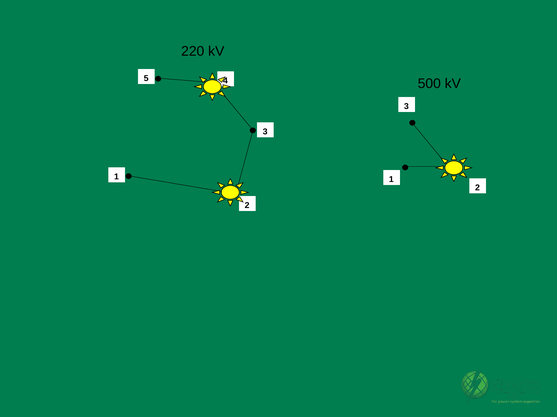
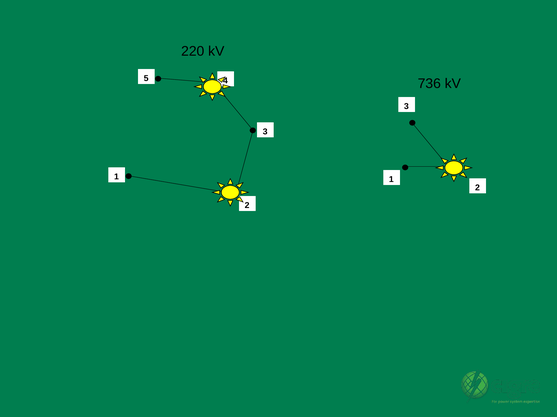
500: 500 -> 736
